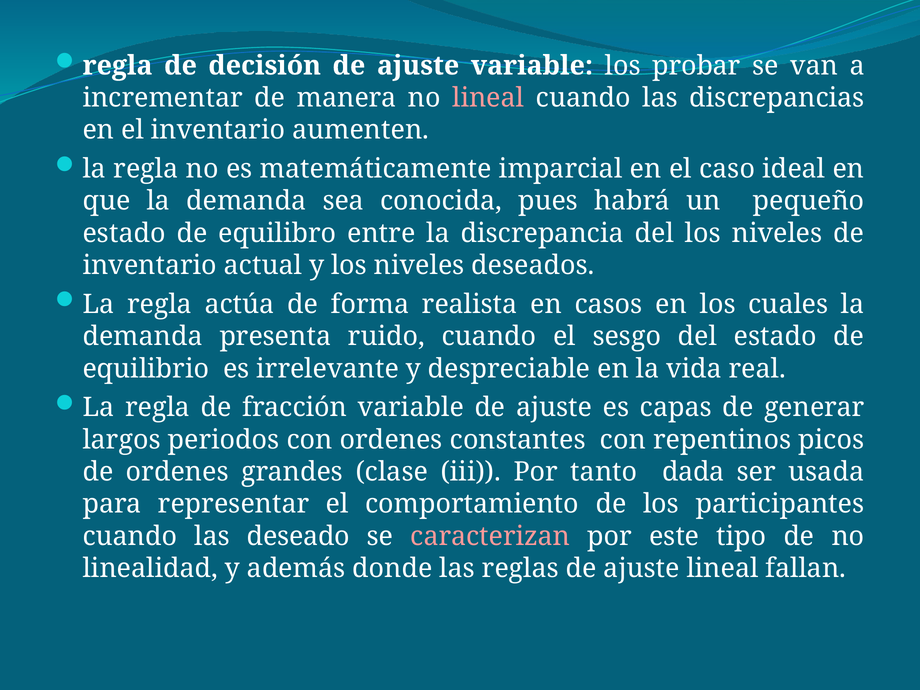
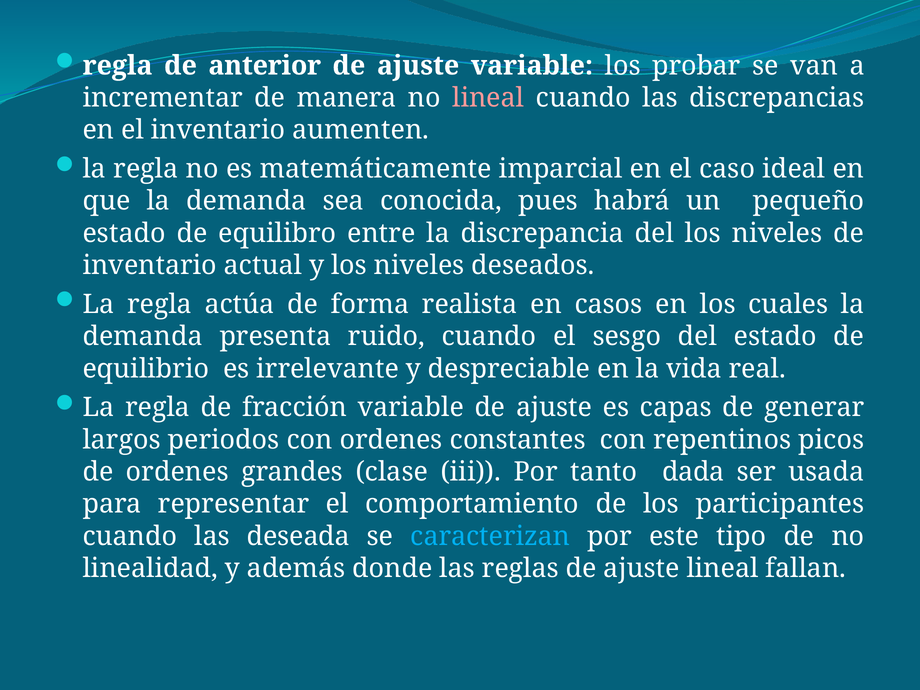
decisión: decisión -> anterior
deseado: deseado -> deseada
caracterizan colour: pink -> light blue
